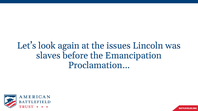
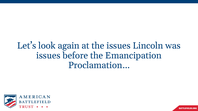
slaves at (48, 56): slaves -> issues
